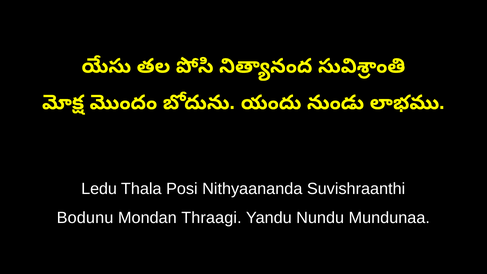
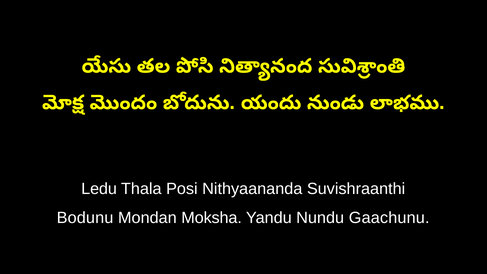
Thraagi: Thraagi -> Moksha
Mundunaa: Mundunaa -> Gaachunu
